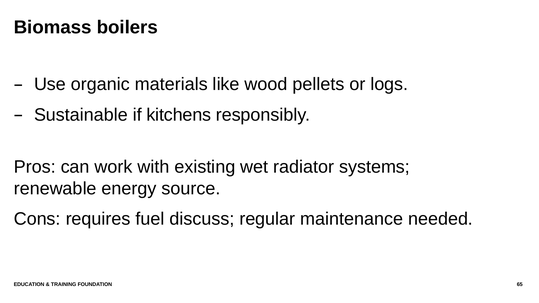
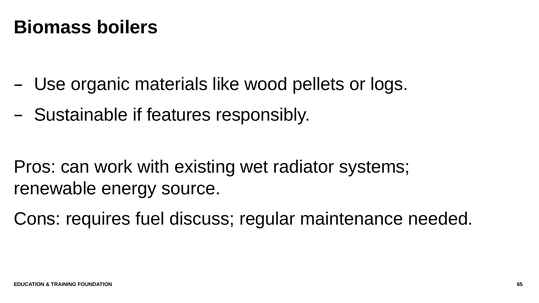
kitchens: kitchens -> features
